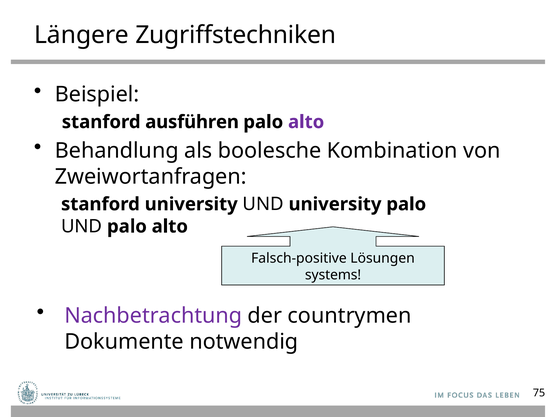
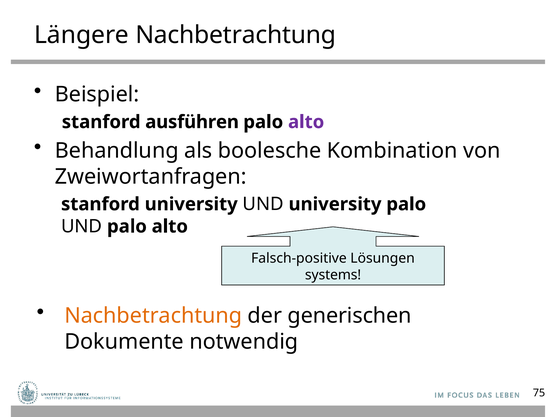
Längere Zugriffstechniken: Zugriffstechniken -> Nachbetrachtung
Nachbetrachtung at (153, 316) colour: purple -> orange
countrymen: countrymen -> generischen
